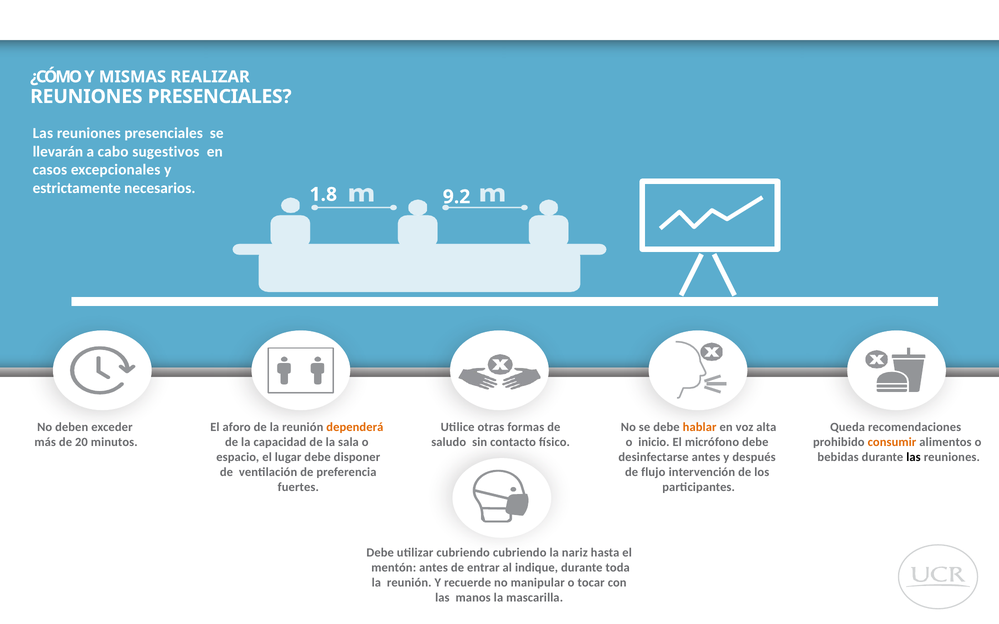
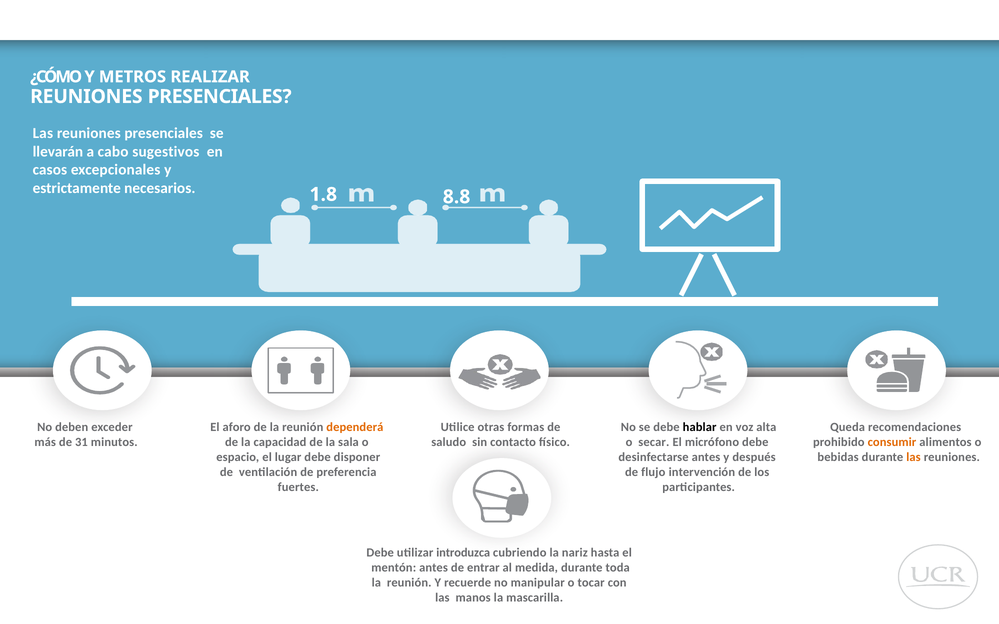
MISMAS: MISMAS -> METROS
9.2: 9.2 -> 8.8
hablar colour: orange -> black
20: 20 -> 31
inicio: inicio -> secar
las at (914, 458) colour: black -> orange
utilizar cubriendo: cubriendo -> introduzca
indique: indique -> medida
